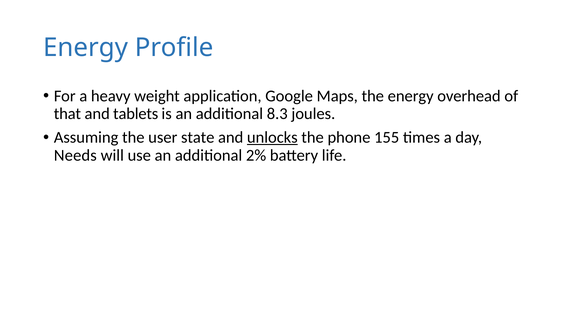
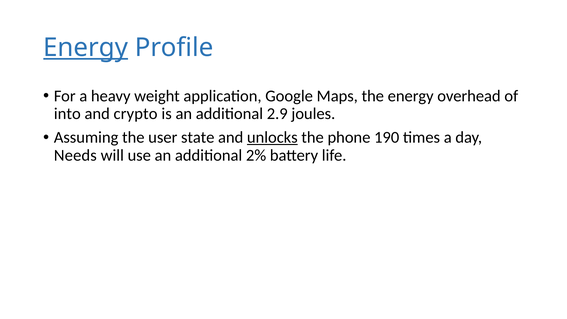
Energy at (86, 48) underline: none -> present
that: that -> into
tablets: tablets -> crypto
8.3: 8.3 -> 2.9
155: 155 -> 190
